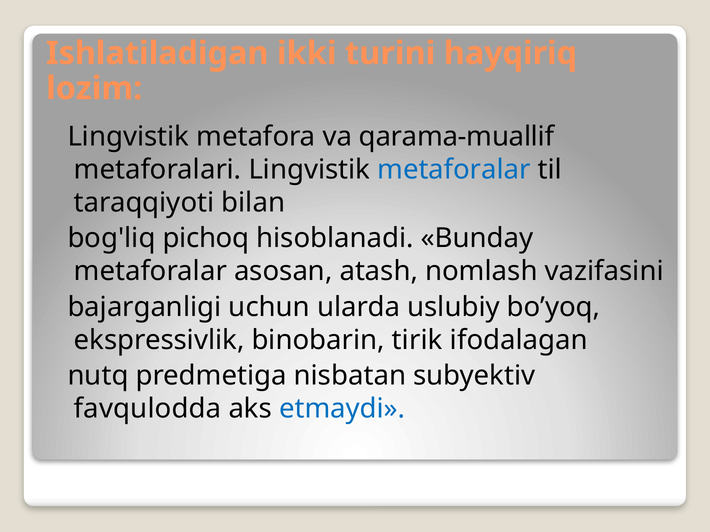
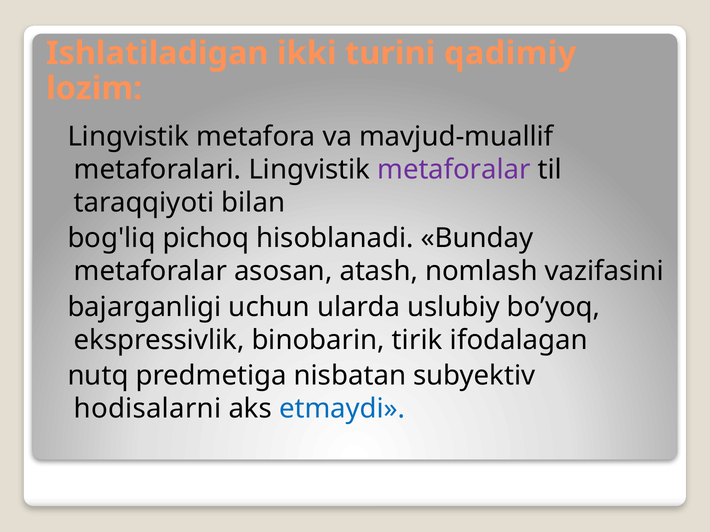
hayqiriq: hayqiriq -> qadimiy
qarama-muallif: qarama-muallif -> mavjud-muallif
metaforalar at (454, 170) colour: blue -> purple
favqulodda: favqulodda -> hodisalarni
